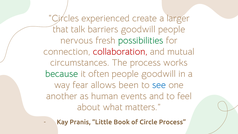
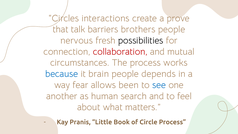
experienced: experienced -> interactions
larger: larger -> prove
barriers goodwill: goodwill -> brothers
possibilities colour: green -> black
because colour: green -> blue
often: often -> brain
people goodwill: goodwill -> depends
events: events -> search
